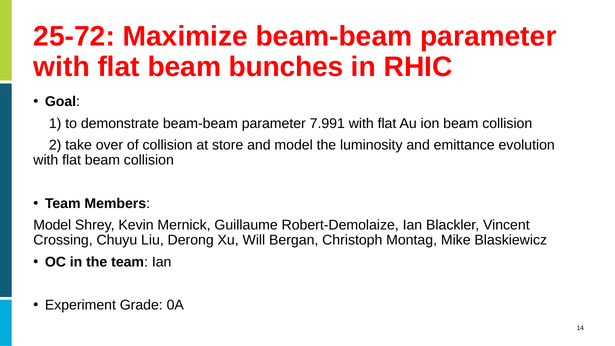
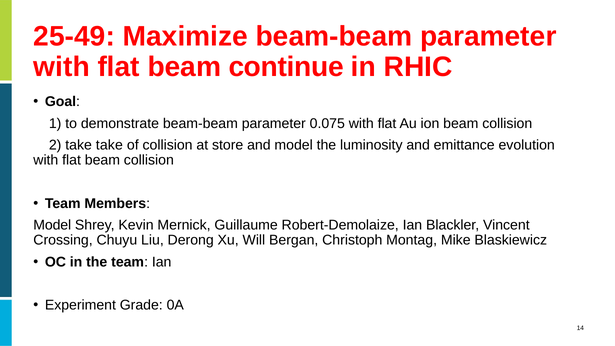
25-72: 25-72 -> 25-49
bunches: bunches -> continue
7.991: 7.991 -> 0.075
take over: over -> take
